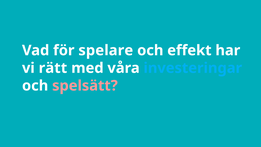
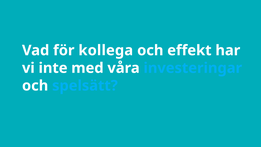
spelare: spelare -> kollega
rätt: rätt -> inte
spelsätt colour: pink -> light blue
